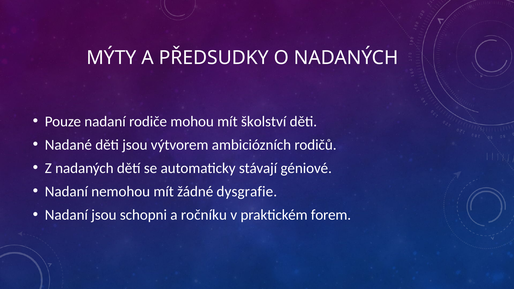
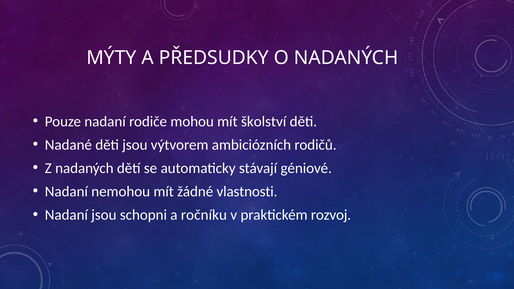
dysgrafie: dysgrafie -> vlastnosti
forem: forem -> rozvoj
